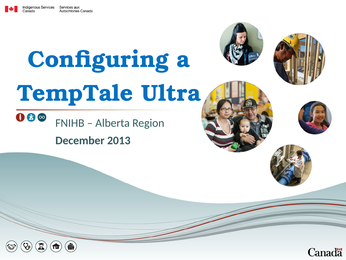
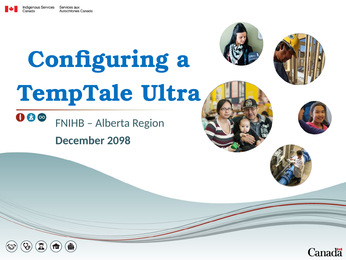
2013: 2013 -> 2098
